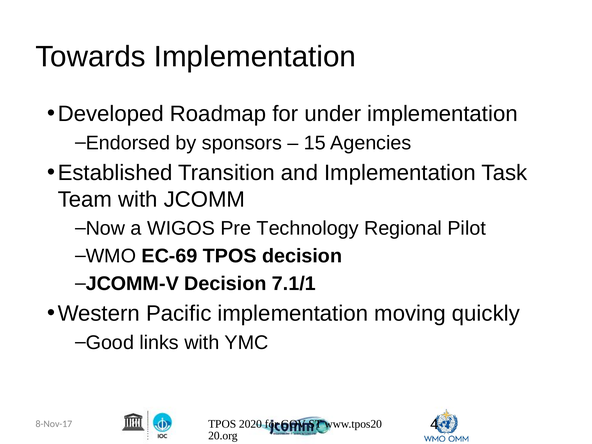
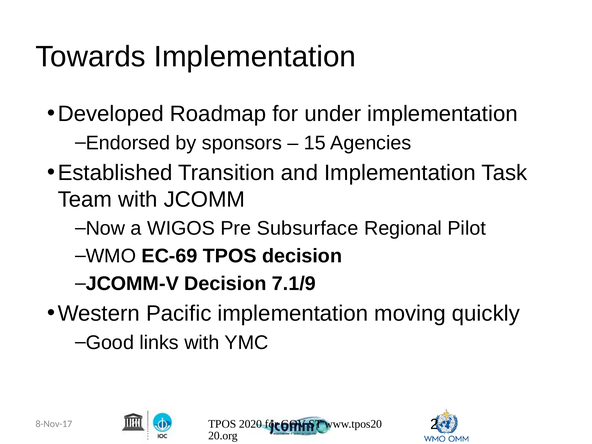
Technology: Technology -> Subsurface
7.1/1: 7.1/1 -> 7.1/9
4: 4 -> 2
